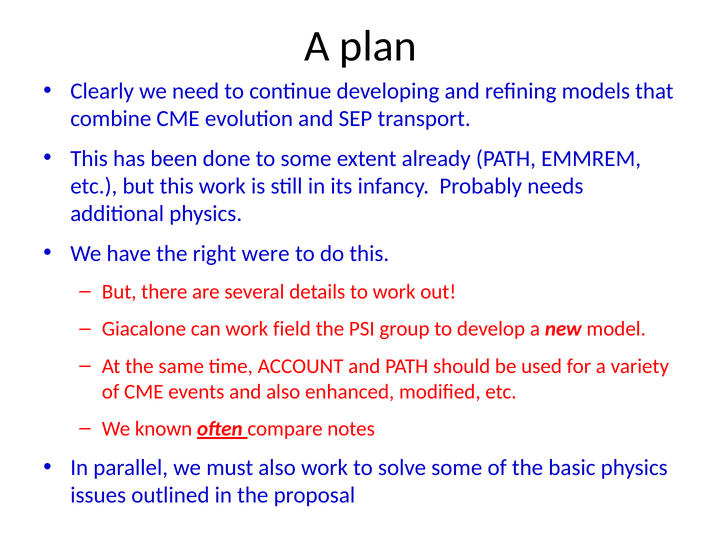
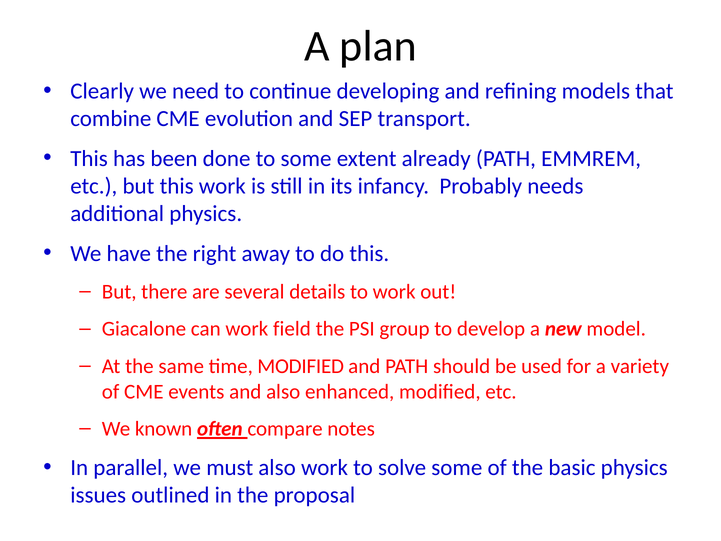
were: were -> away
time ACCOUNT: ACCOUNT -> MODIFIED
